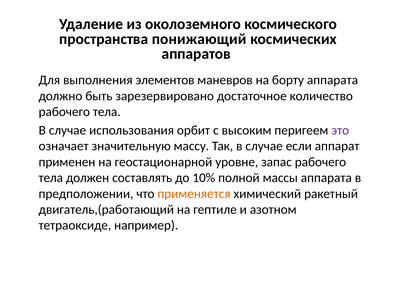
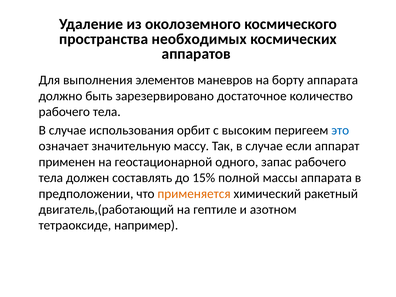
понижающий: понижающий -> необходимых
это colour: purple -> blue
уровне: уровне -> одного
10%: 10% -> 15%
